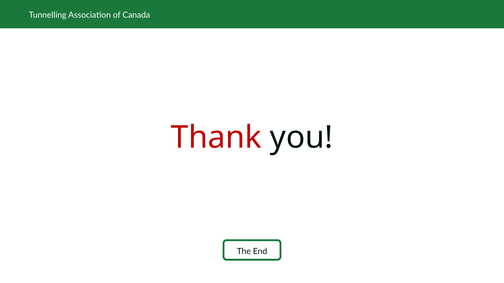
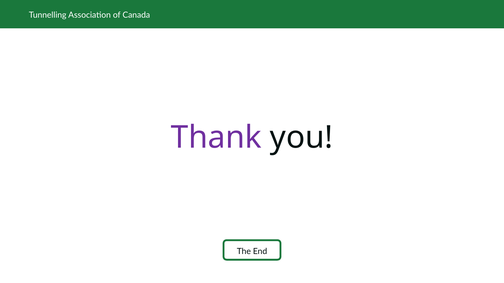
Thank colour: red -> purple
